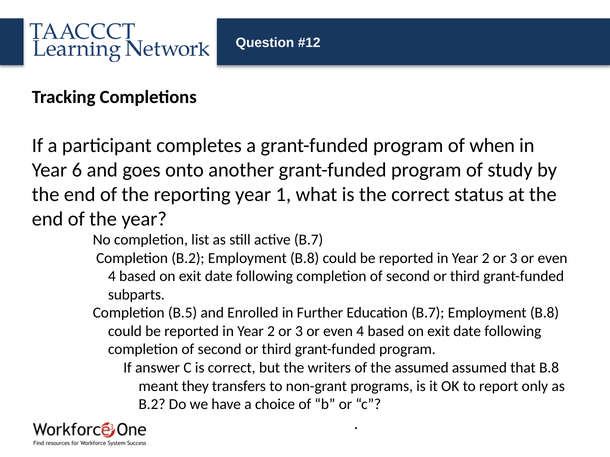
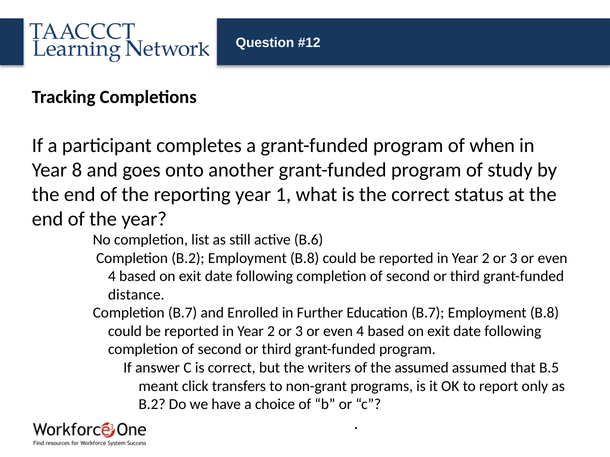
6: 6 -> 8
active B.7: B.7 -> B.6
subparts: subparts -> distance
Completion B.5: B.5 -> B.7
that B.8: B.8 -> B.5
they: they -> click
